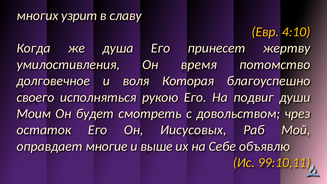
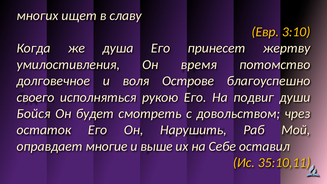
узрит: узрит -> ищет
4:10: 4:10 -> 3:10
Которая: Которая -> Острове
Моим: Моим -> Бойся
Иисусовых: Иисусовых -> Нарушить
объявлю: объявлю -> оставил
99:10,11: 99:10,11 -> 35:10,11
